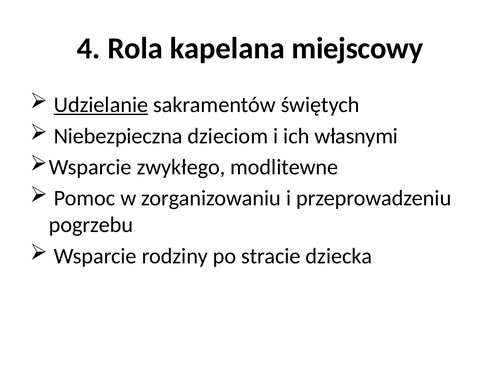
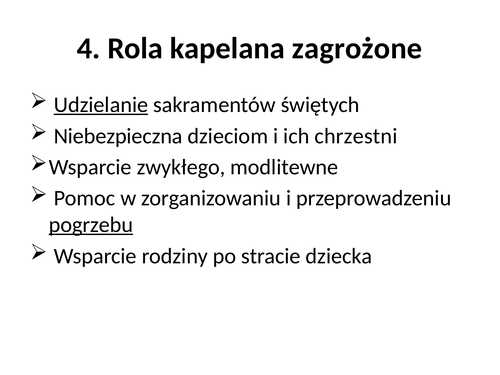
miejscowy: miejscowy -> zagrożone
własnymi: własnymi -> chrzestni
pogrzebu underline: none -> present
